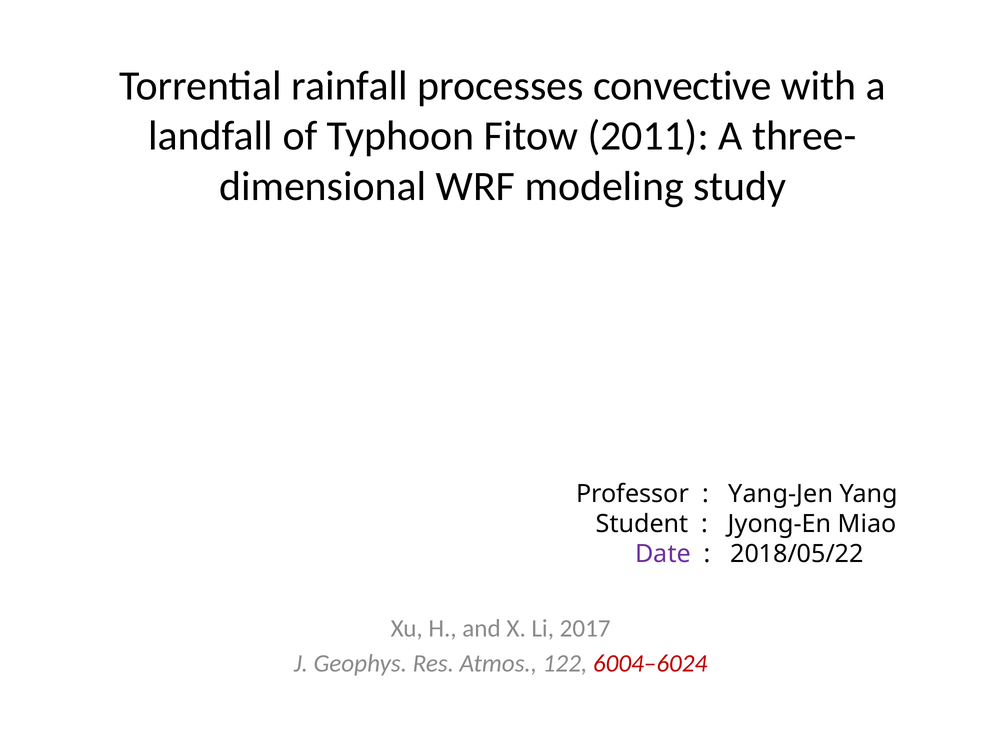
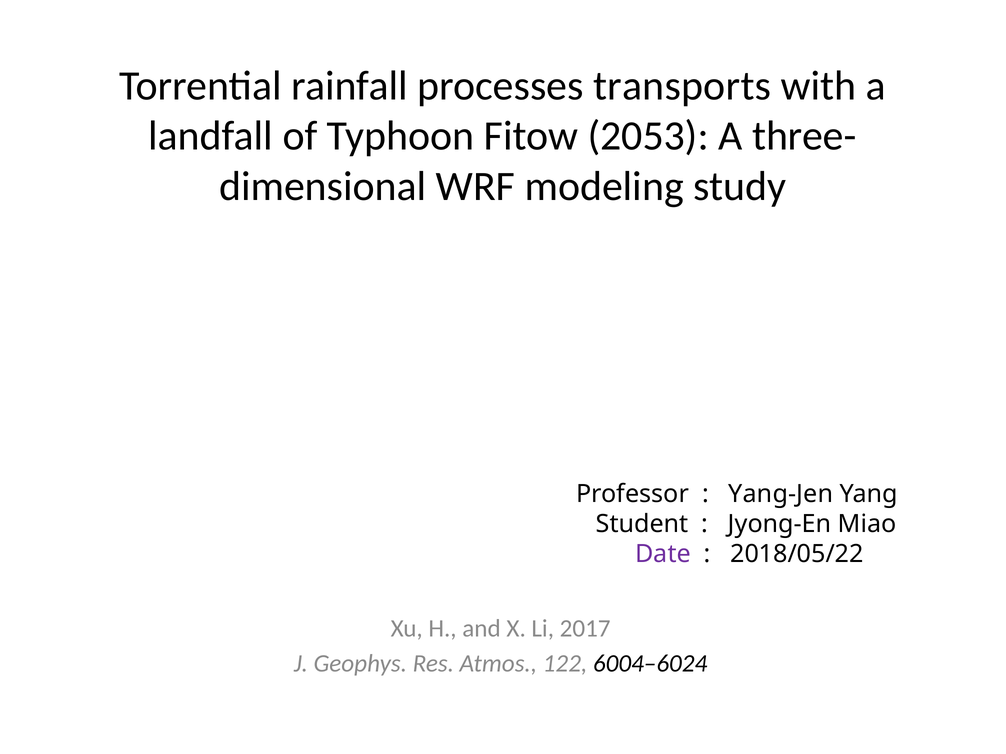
convective: convective -> transports
2011: 2011 -> 2053
6004–6024 colour: red -> black
